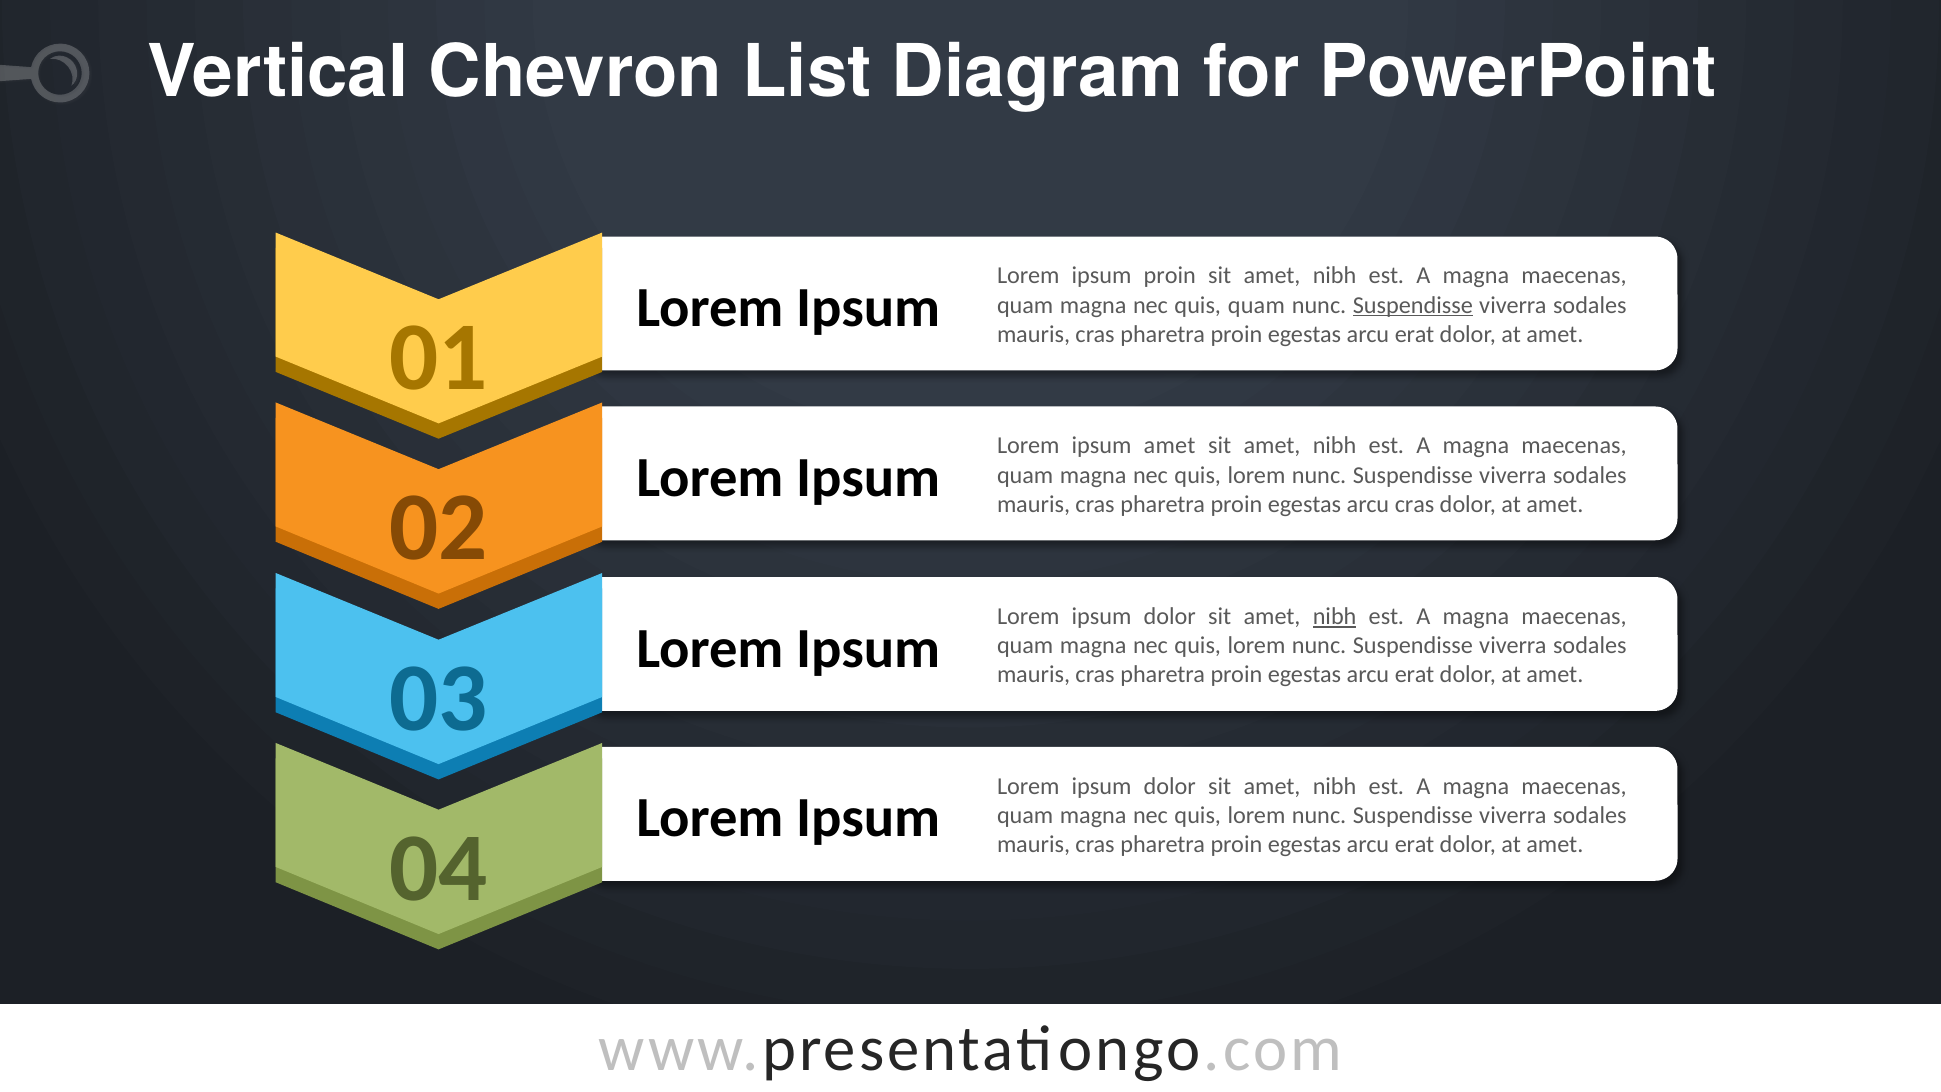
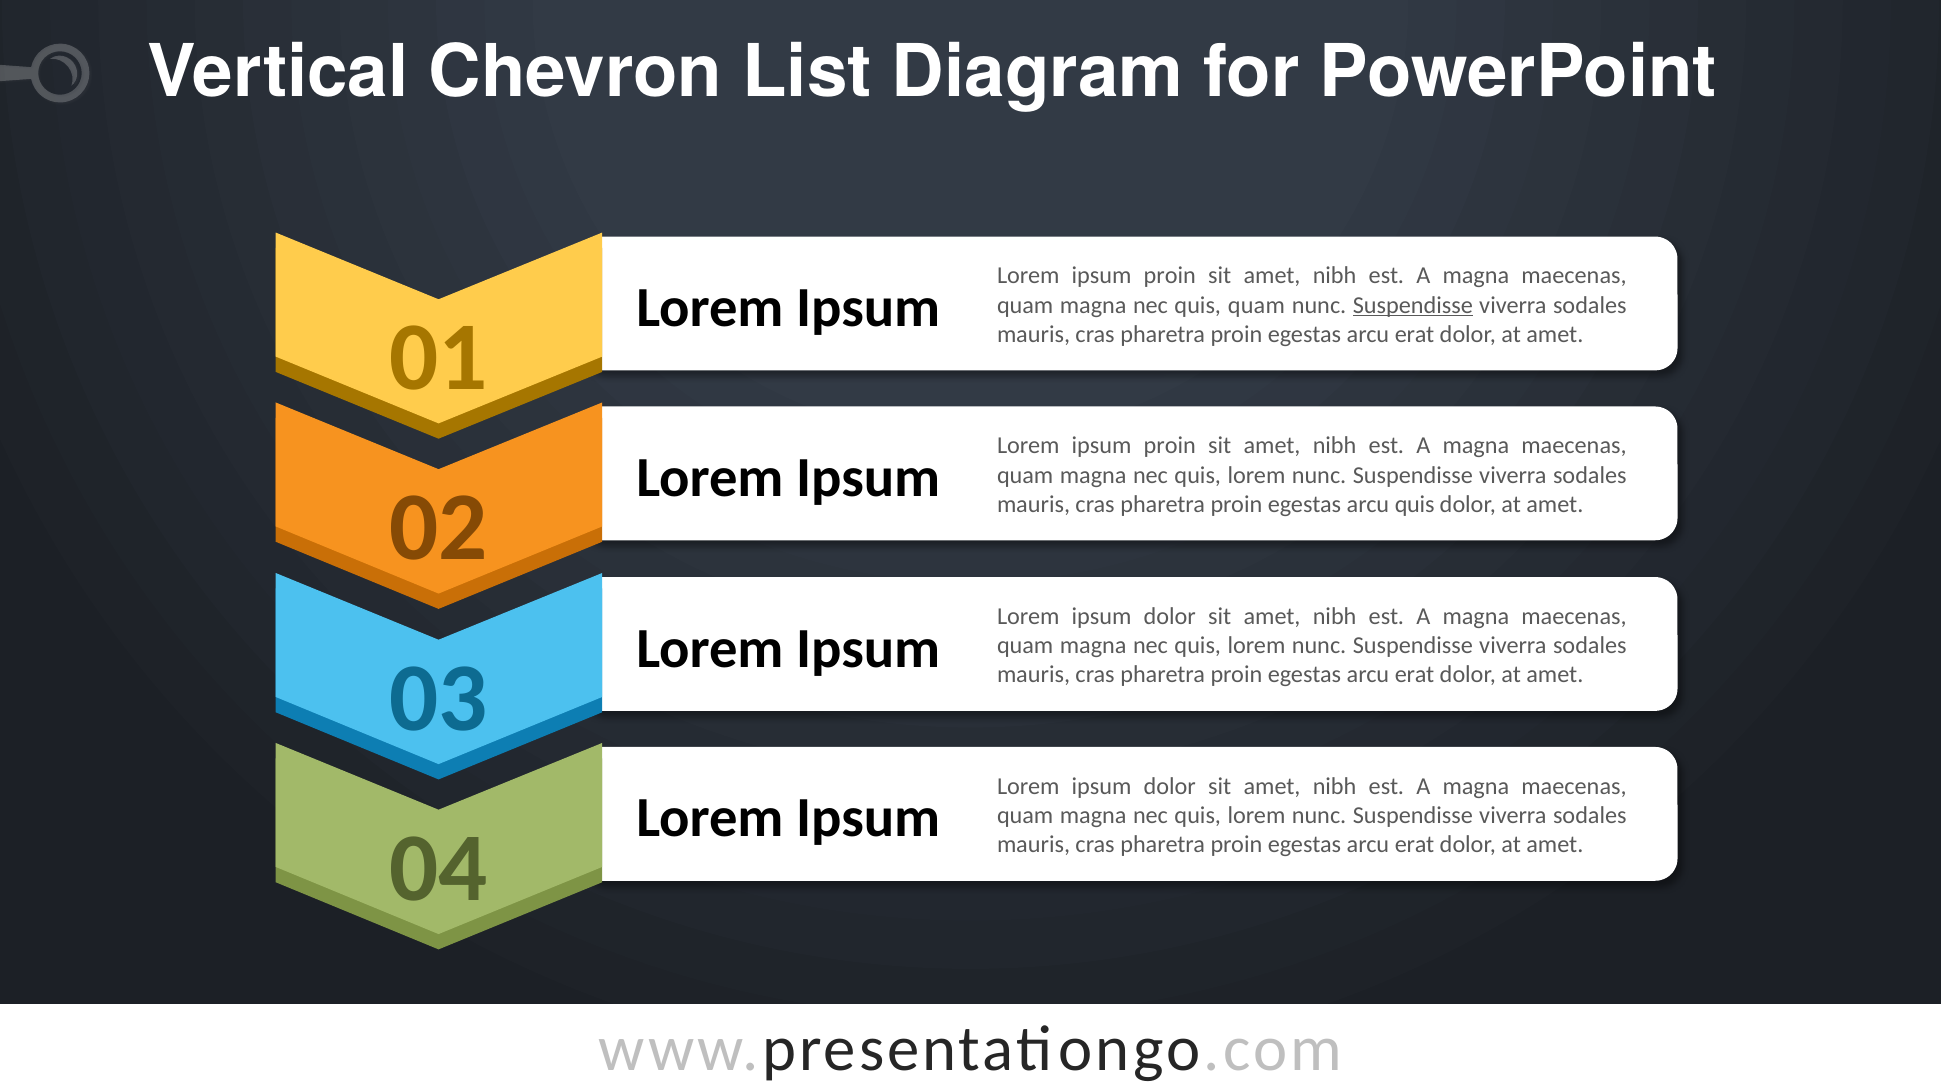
amet at (1170, 446): amet -> proin
arcu cras: cras -> quis
nibh at (1335, 616) underline: present -> none
